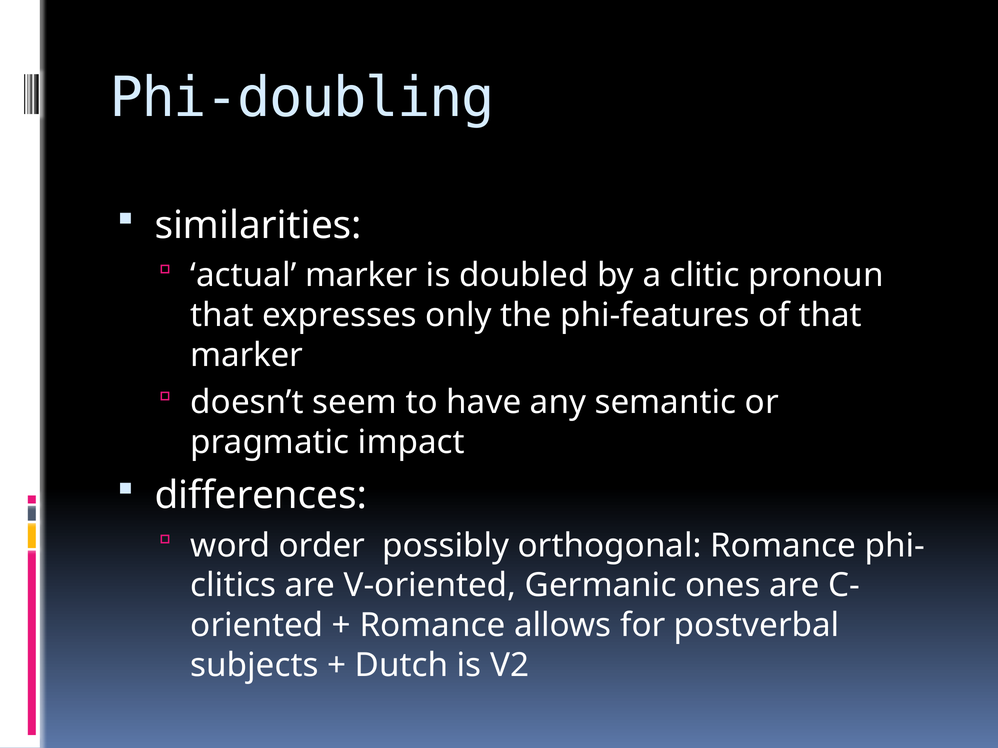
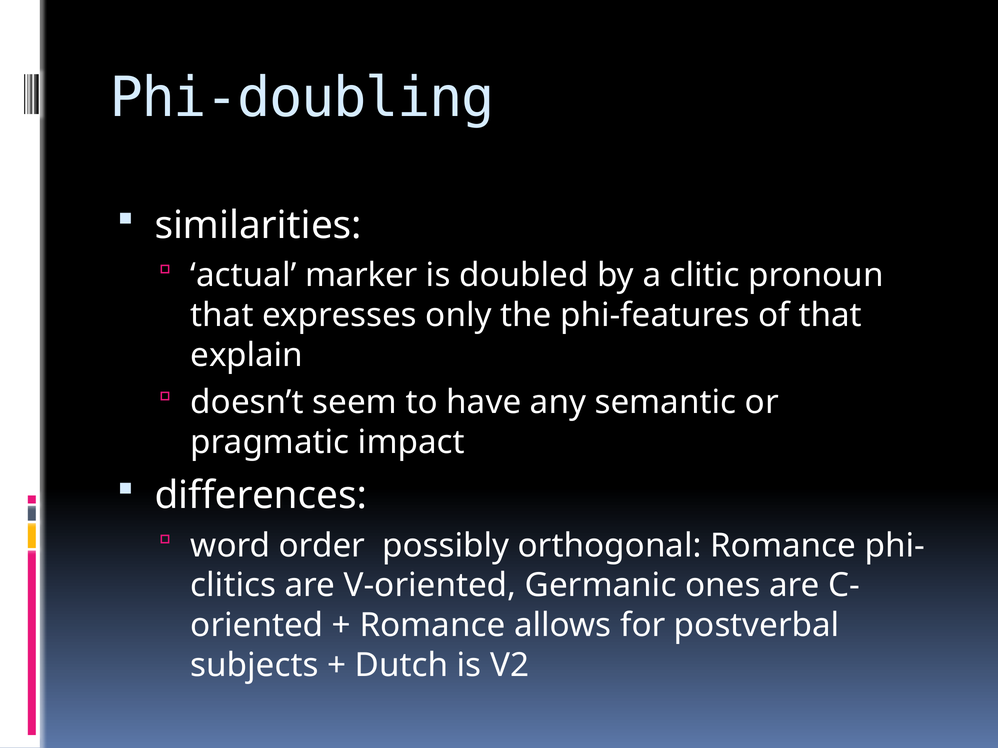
marker at (247, 355): marker -> explain
